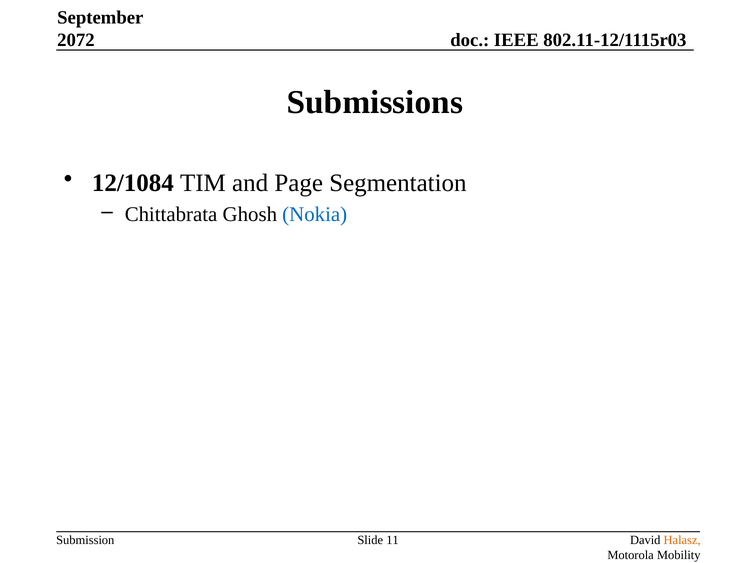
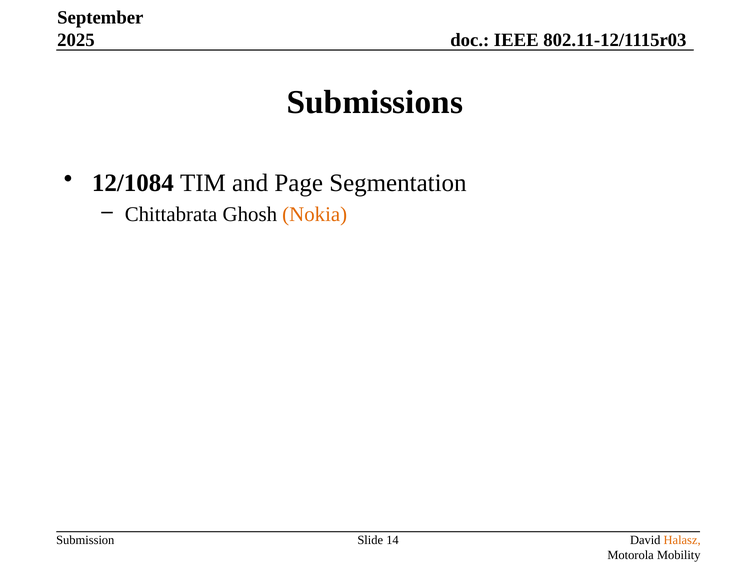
2072: 2072 -> 2025
Nokia colour: blue -> orange
11: 11 -> 14
